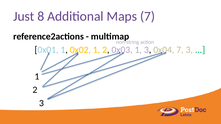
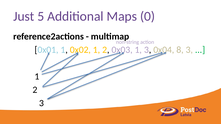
8: 8 -> 5
Maps 7: 7 -> 0
7 at (180, 50): 7 -> 8
